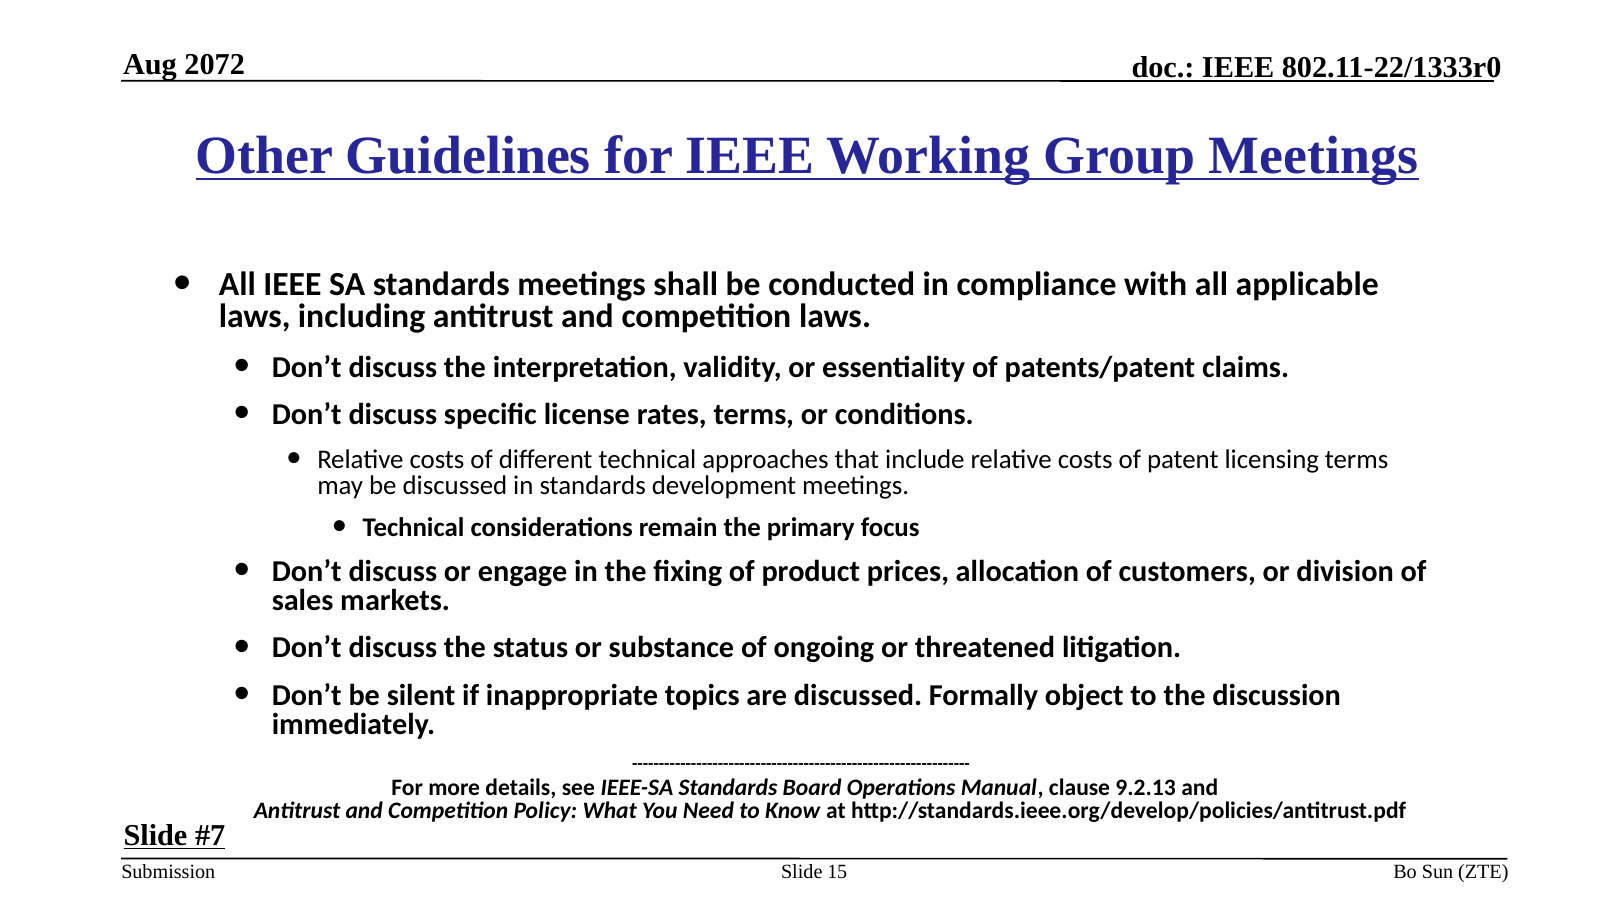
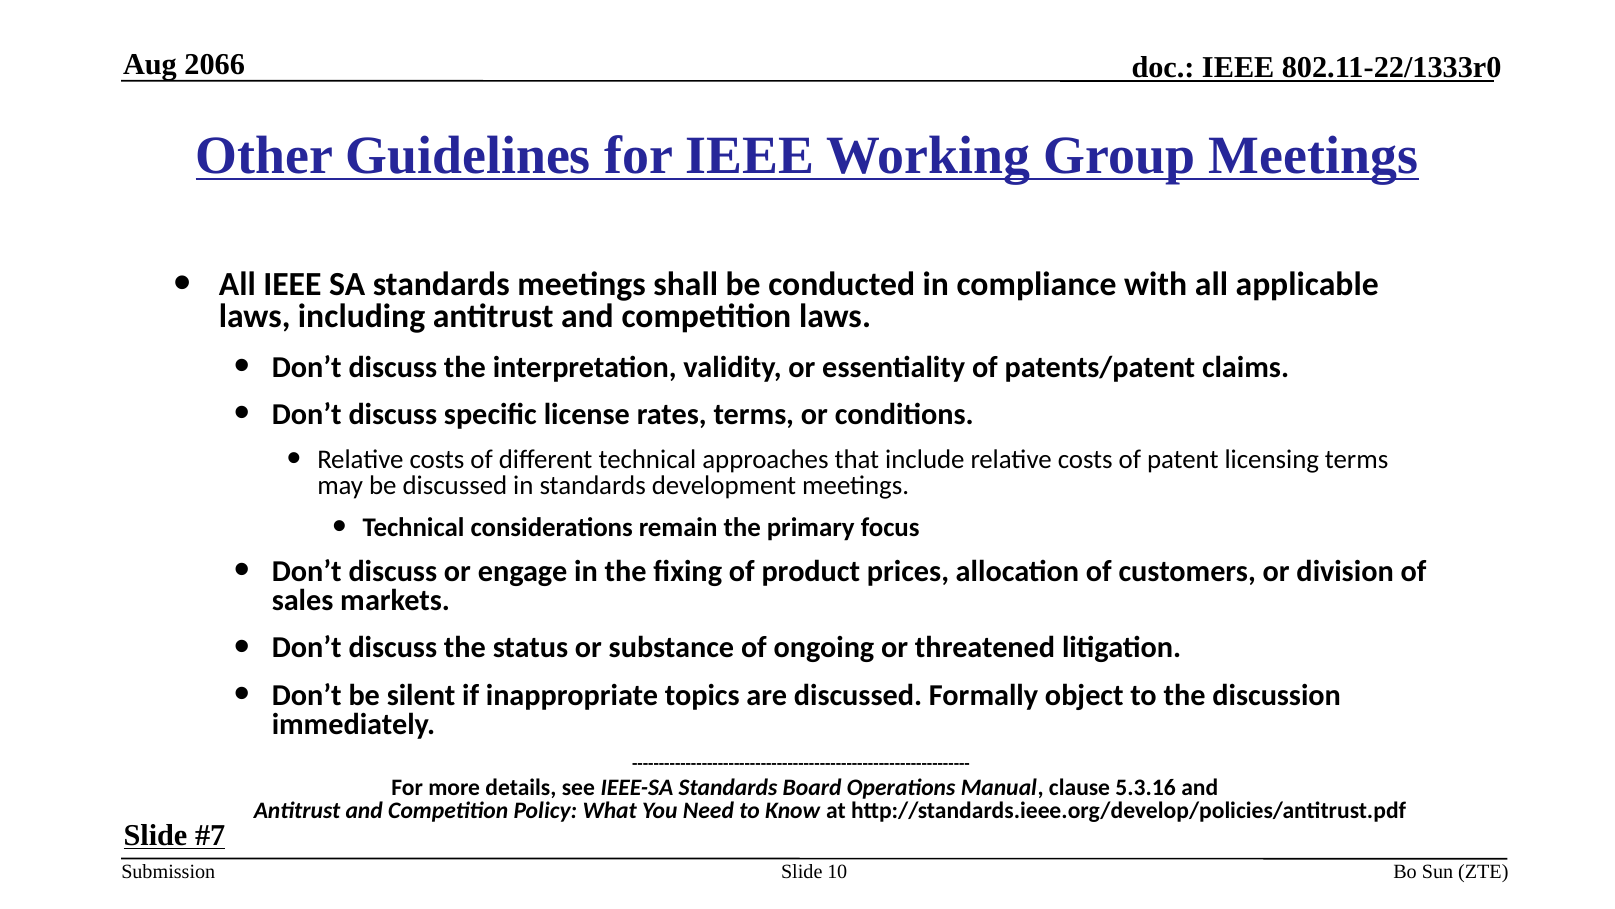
2072: 2072 -> 2066
9.2.13: 9.2.13 -> 5.3.16
15: 15 -> 10
